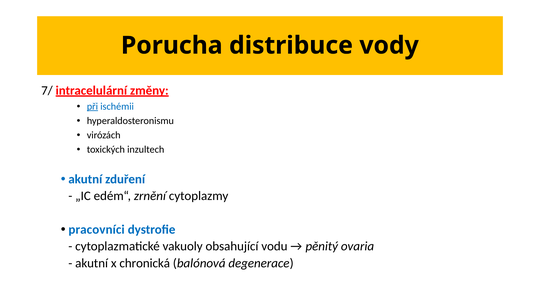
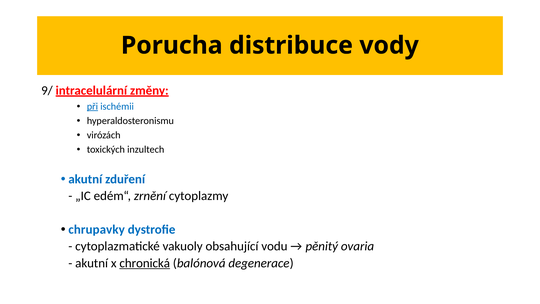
7/: 7/ -> 9/
pracovníci: pracovníci -> chrupavky
chronická underline: none -> present
